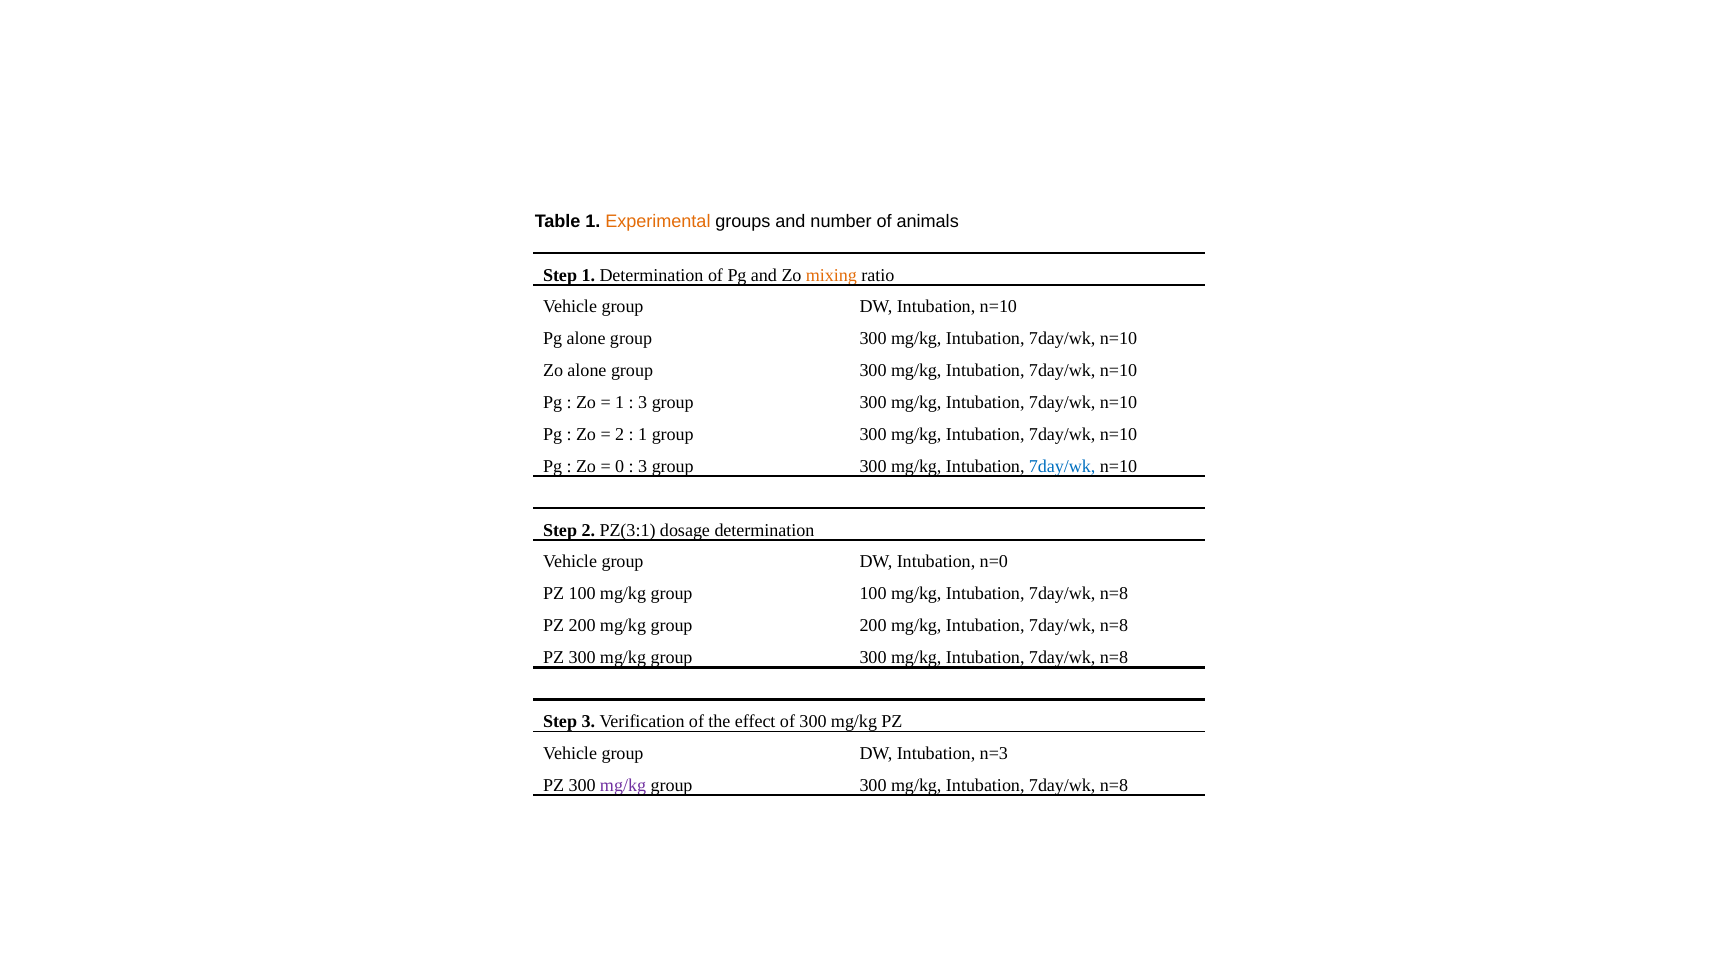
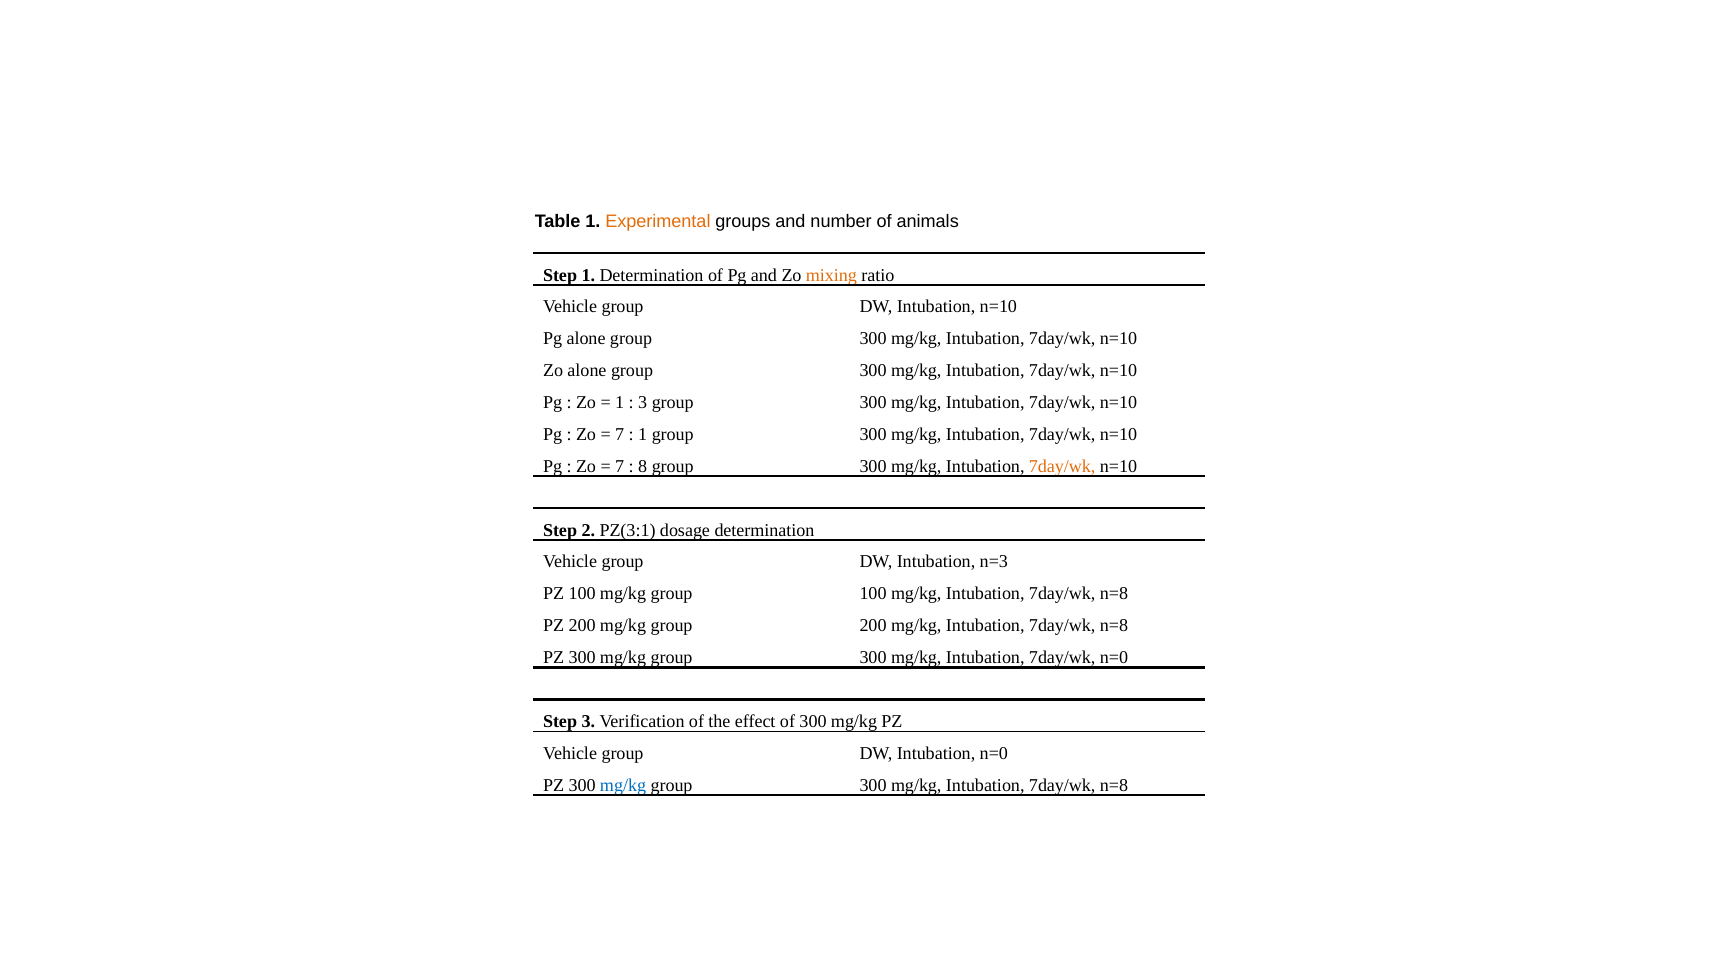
2 at (620, 435): 2 -> 7
0 at (620, 466): 0 -> 7
3 at (643, 466): 3 -> 8
7day/wk at (1062, 466) colour: blue -> orange
n=0: n=0 -> n=3
n=8 at (1114, 658): n=8 -> n=0
Intubation n=3: n=3 -> n=0
mg/kg at (623, 786) colour: purple -> blue
